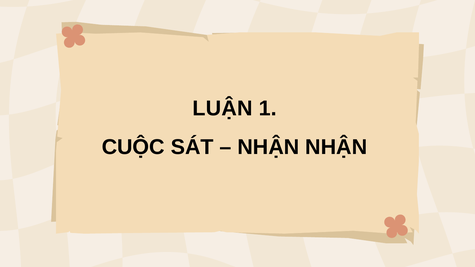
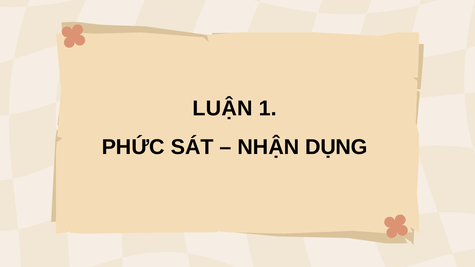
CUỘC: CUỘC -> PHỨC
NHẬN NHẬN: NHẬN -> DỤNG
